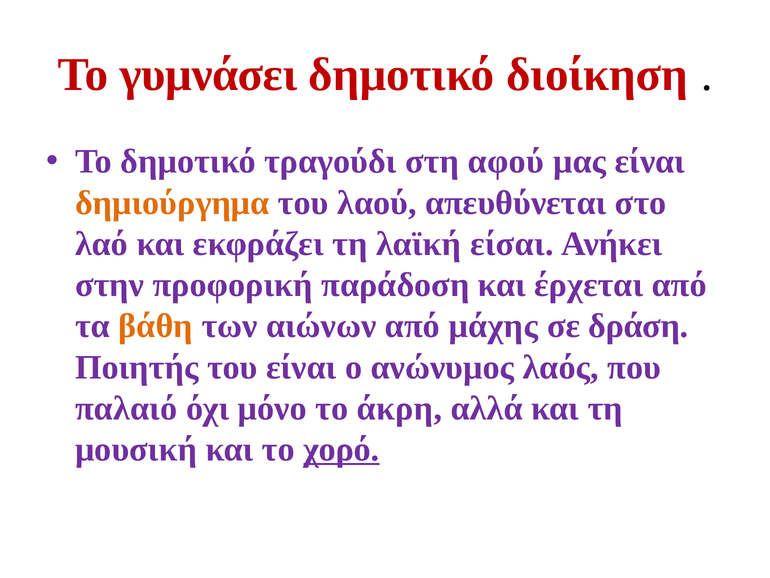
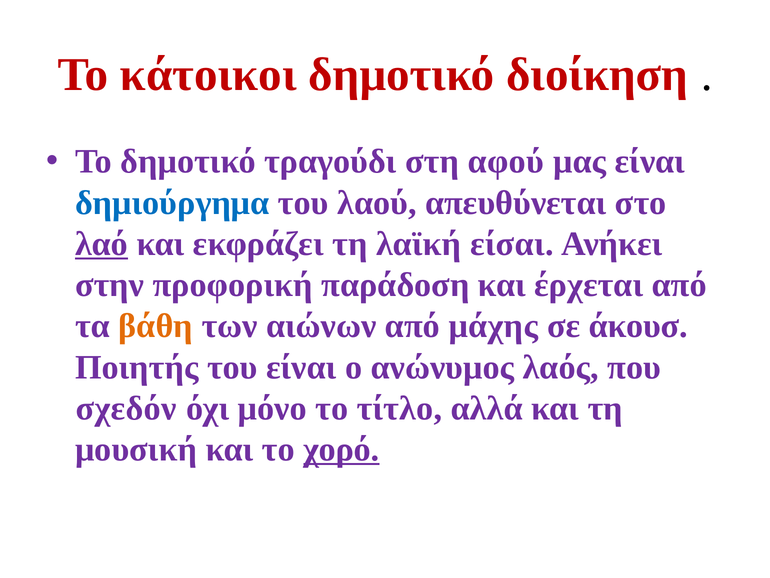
γυμνάσει: γυμνάσει -> κάτοικοι
δημιούργημα colour: orange -> blue
λαό underline: none -> present
δράση: δράση -> άκουσ
παλαιό: παλαιό -> σχεδόν
άκρη: άκρη -> τίτλο
